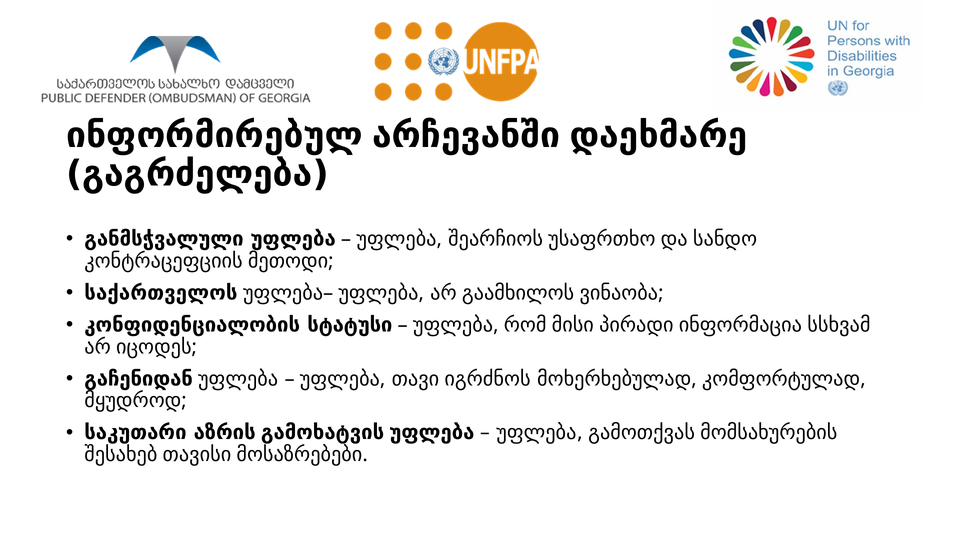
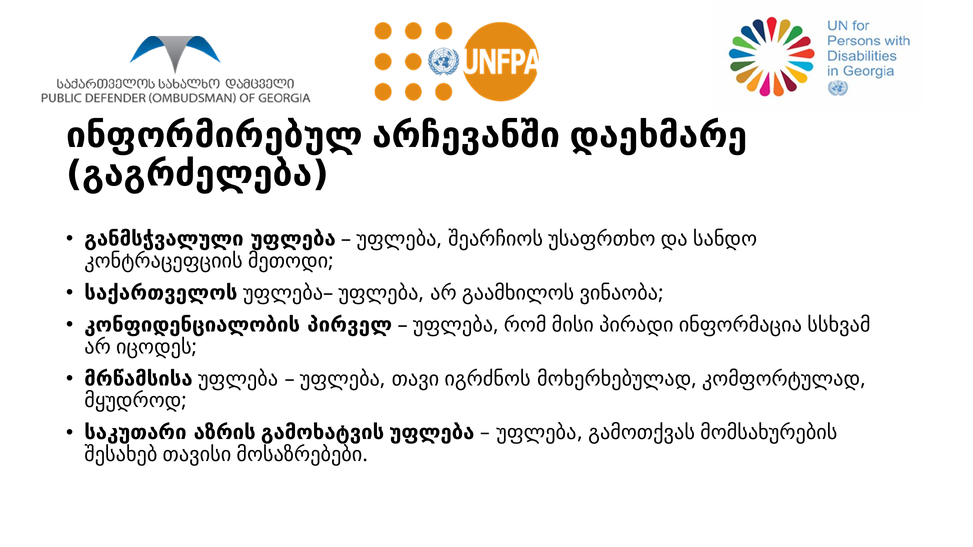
სტატუსი: სტატუსი -> პირველ
გაჩენიდან: გაჩენიდან -> მრწამსისა
